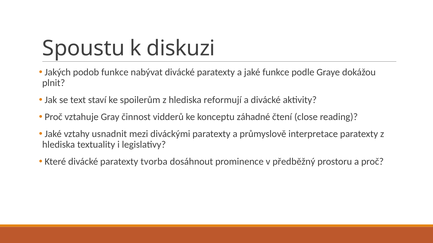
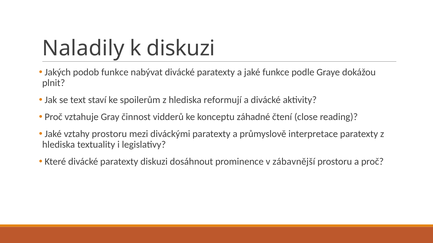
Spoustu: Spoustu -> Naladily
vztahy usnadnit: usnadnit -> prostoru
paratexty tvorba: tvorba -> diskuzi
předběžný: předběžný -> zábavnější
